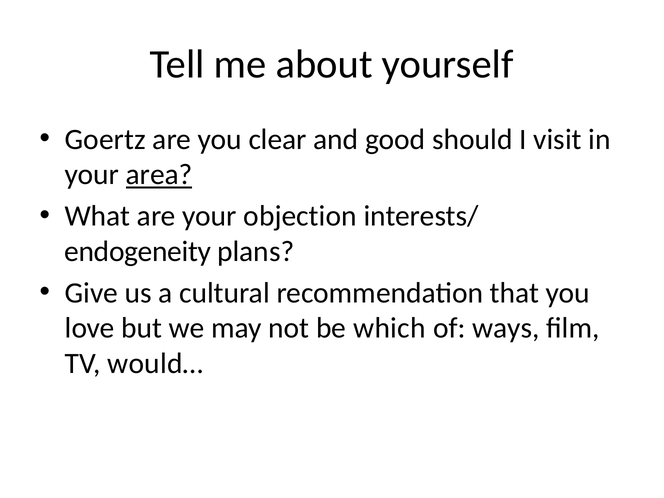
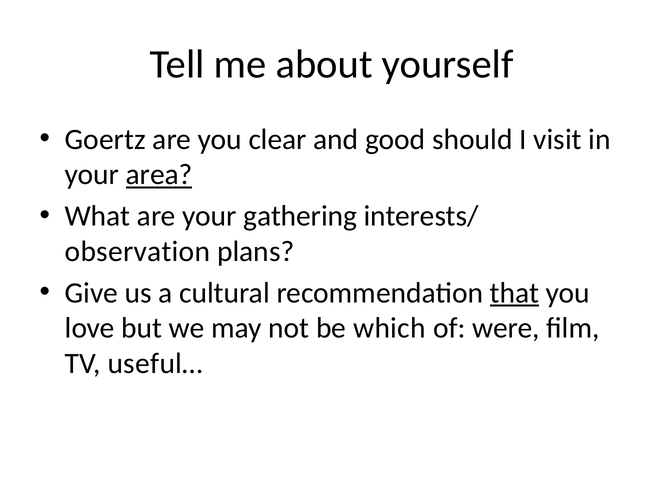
objection: objection -> gathering
endogeneity: endogeneity -> observation
that underline: none -> present
ways: ways -> were
would…: would… -> useful…
